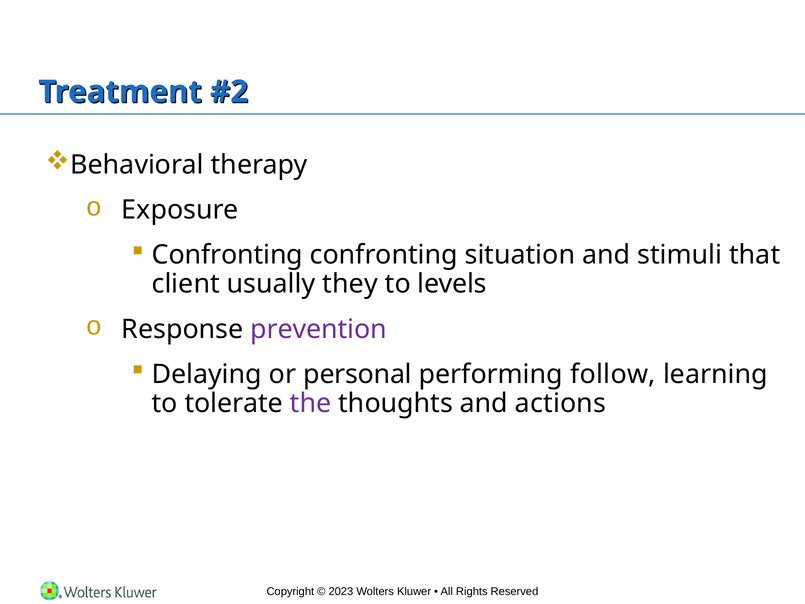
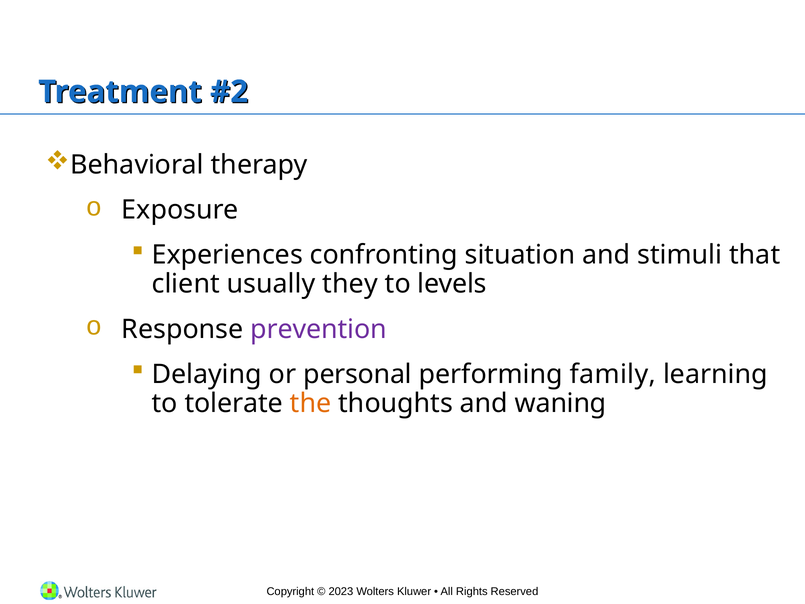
Confronting at (227, 255): Confronting -> Experiences
follow: follow -> family
the colour: purple -> orange
actions: actions -> waning
